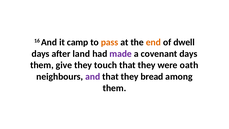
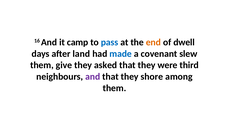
pass colour: orange -> blue
made colour: purple -> blue
covenant days: days -> slew
touch: touch -> asked
oath: oath -> third
bread: bread -> shore
